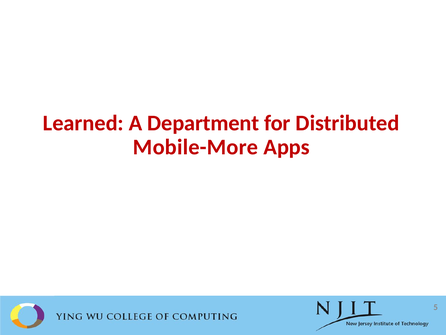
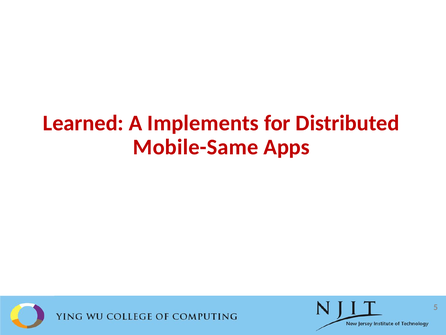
Department: Department -> Implements
Mobile-More: Mobile-More -> Mobile-Same
